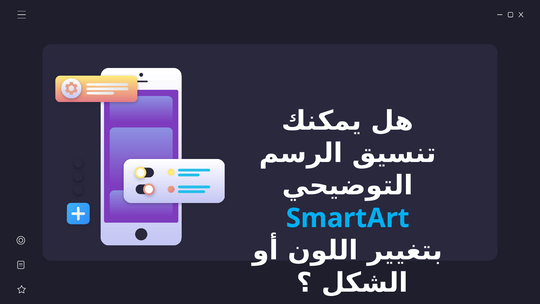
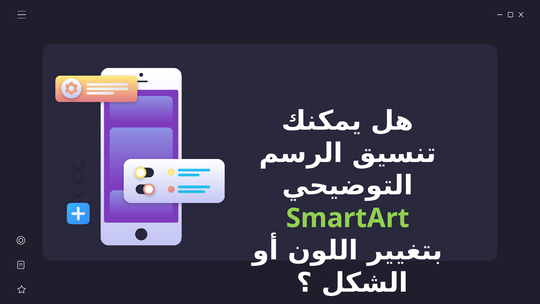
SmartArt colour: light blue -> light green
